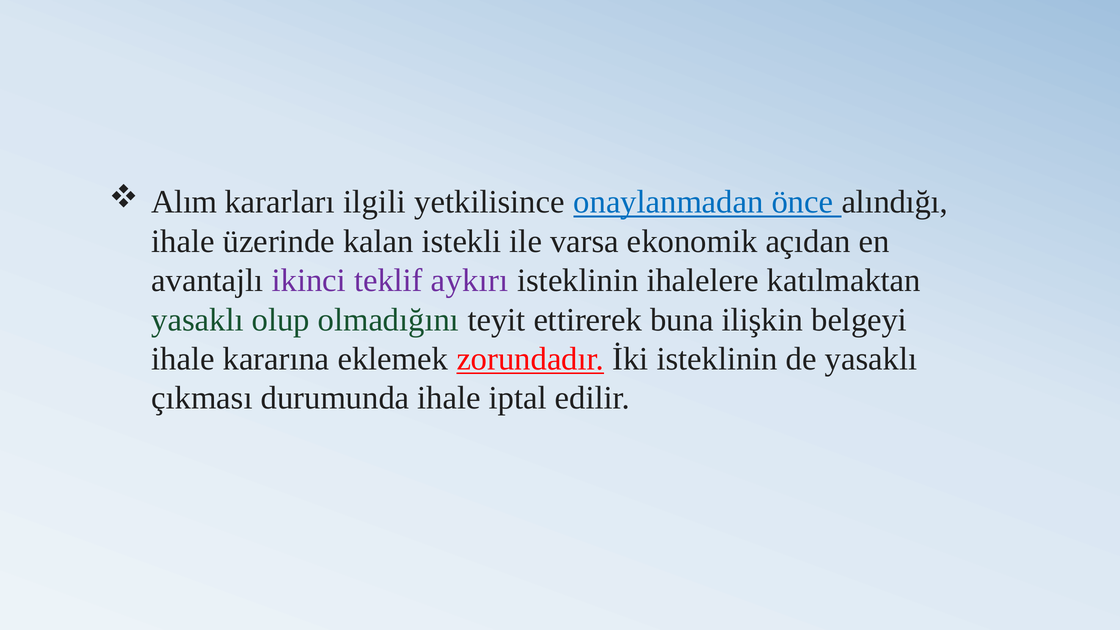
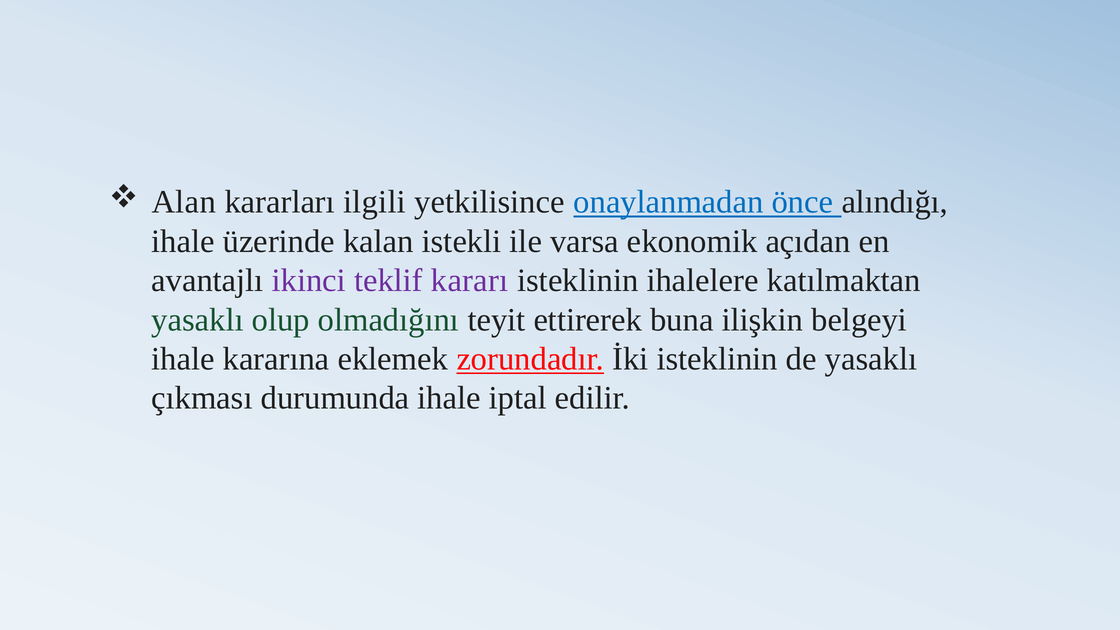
Alım: Alım -> Alan
aykırı: aykırı -> kararı
